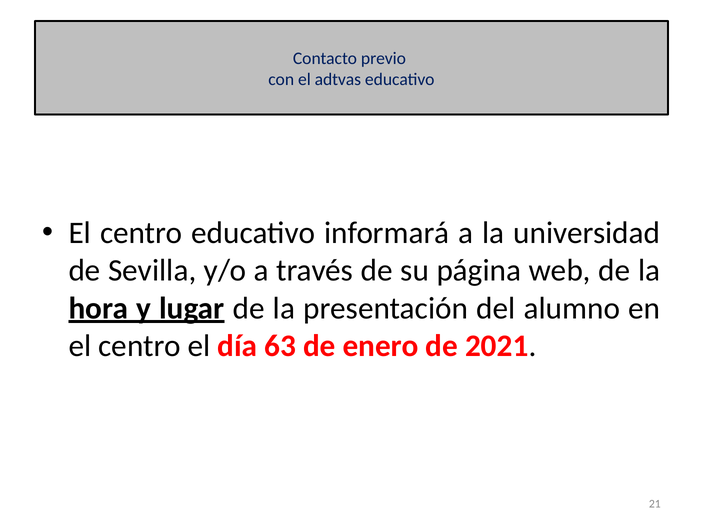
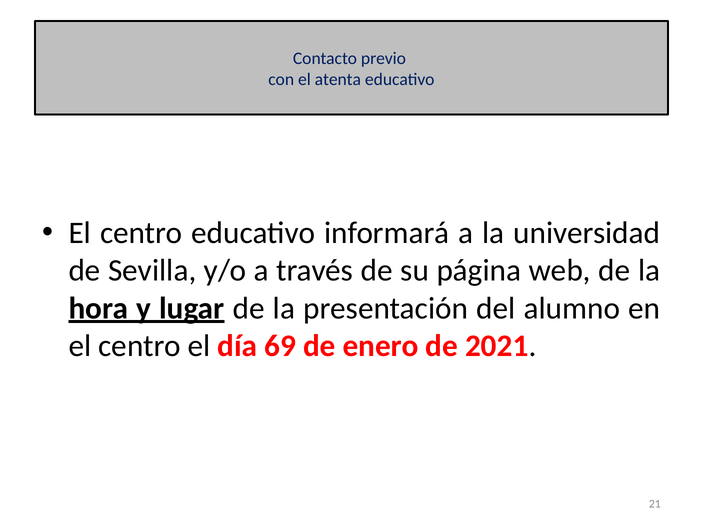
adtvas: adtvas -> atenta
63: 63 -> 69
